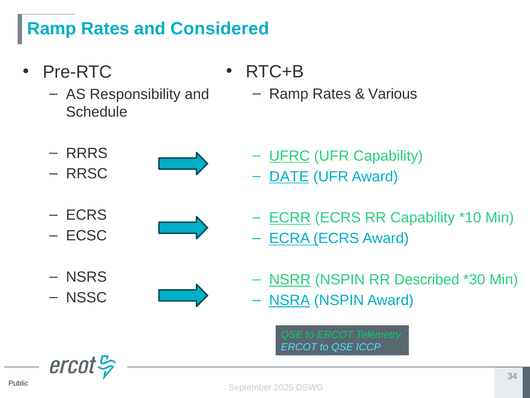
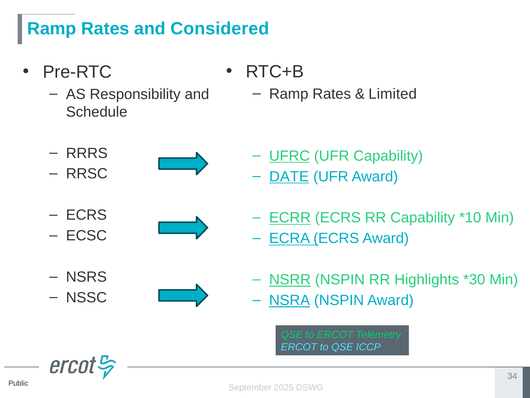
Various: Various -> Limited
Described: Described -> Highlights
